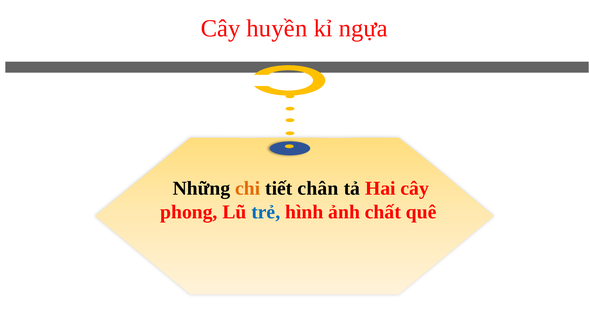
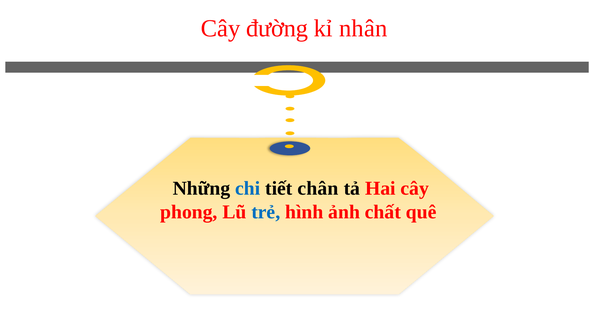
huyền: huyền -> đường
ngựa: ngựa -> nhân
chi colour: orange -> blue
